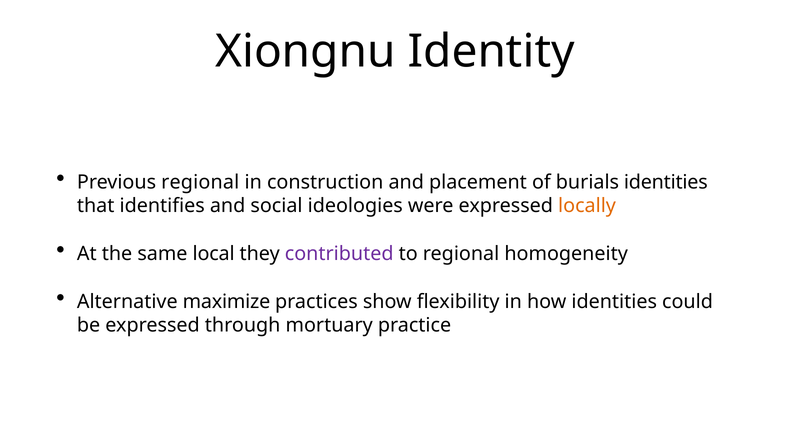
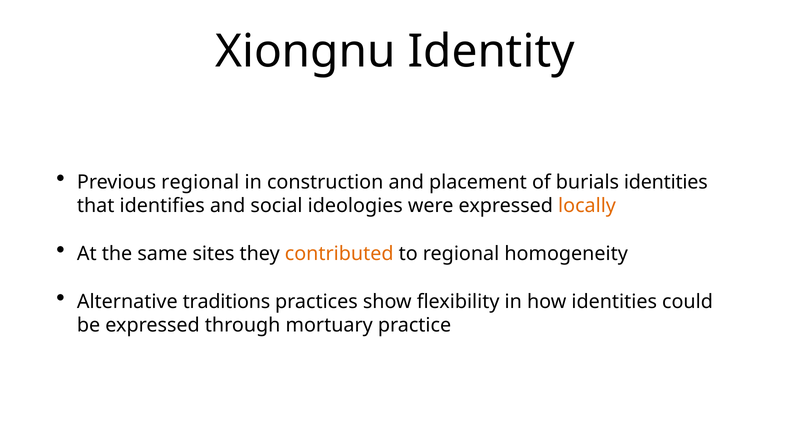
local: local -> sites
contributed colour: purple -> orange
maximize: maximize -> traditions
